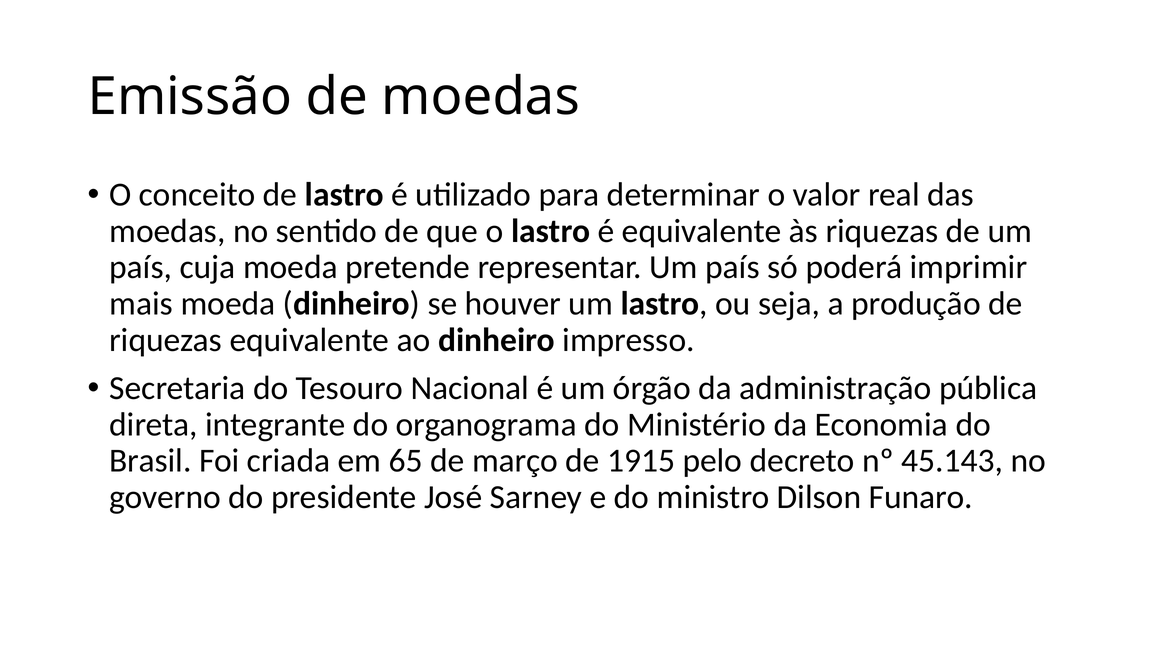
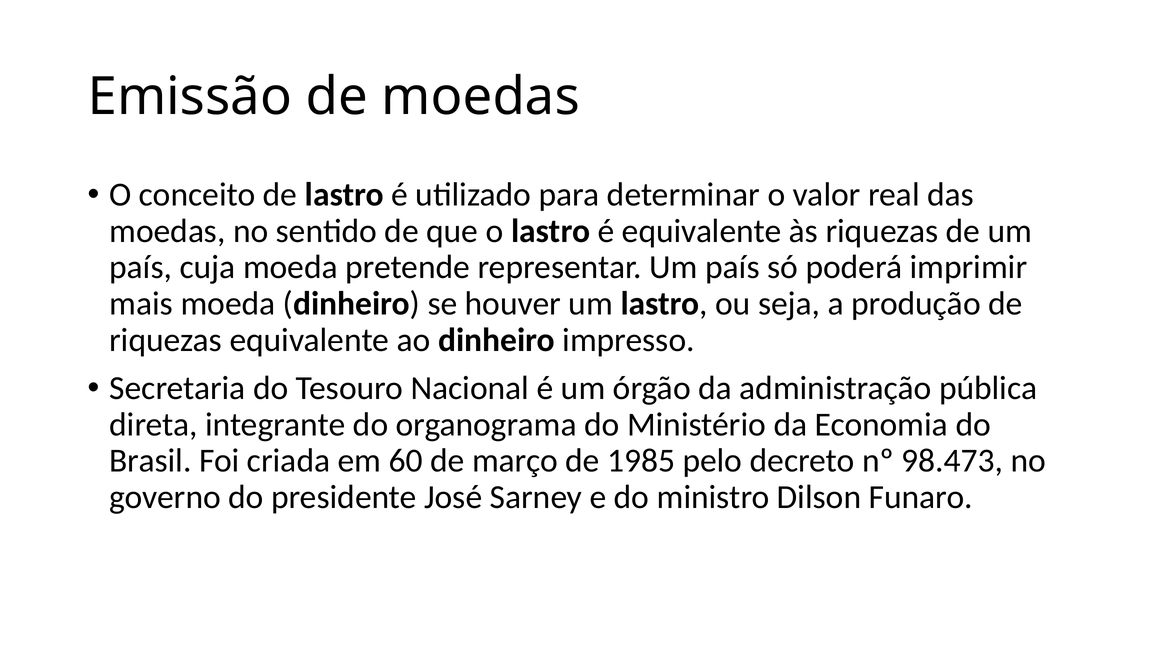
65: 65 -> 60
1915: 1915 -> 1985
45.143: 45.143 -> 98.473
